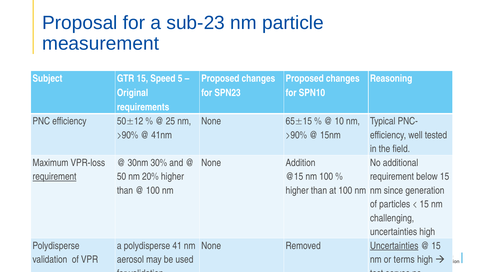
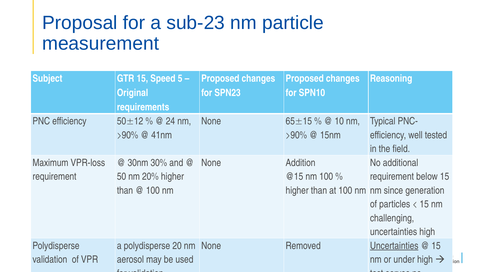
25: 25 -> 24
requirement at (54, 176) underline: present -> none
41: 41 -> 20
terms: terms -> under
